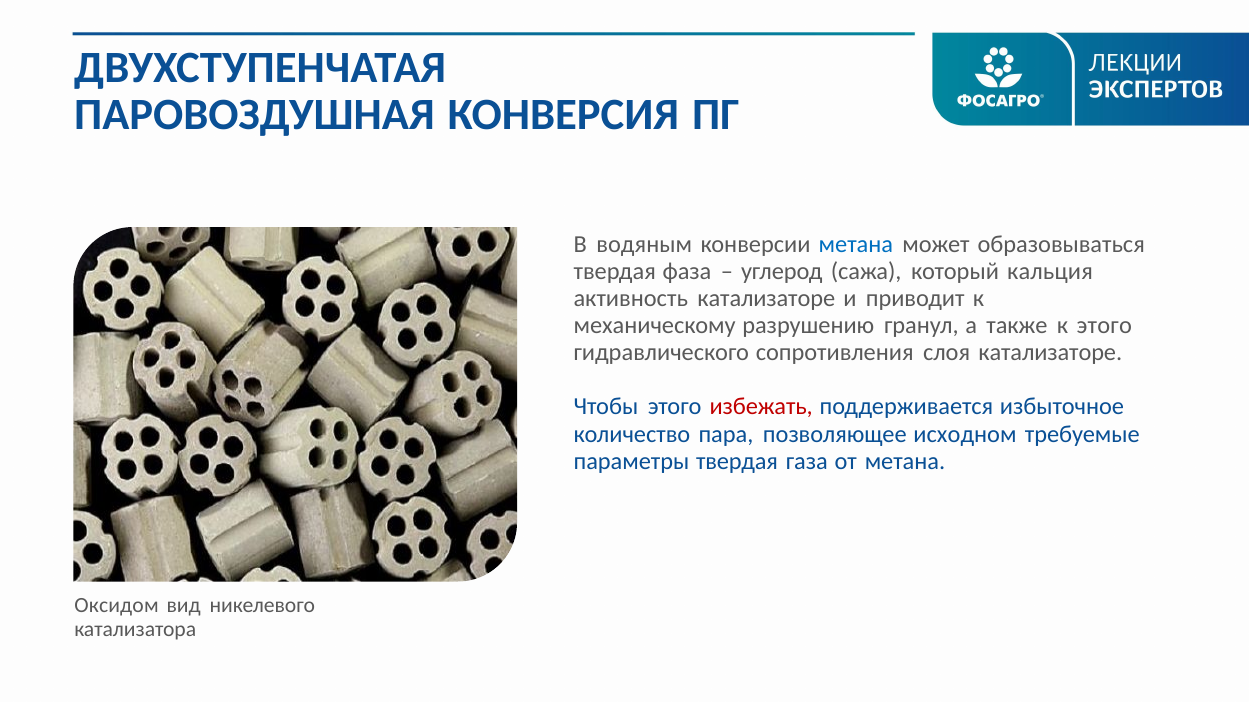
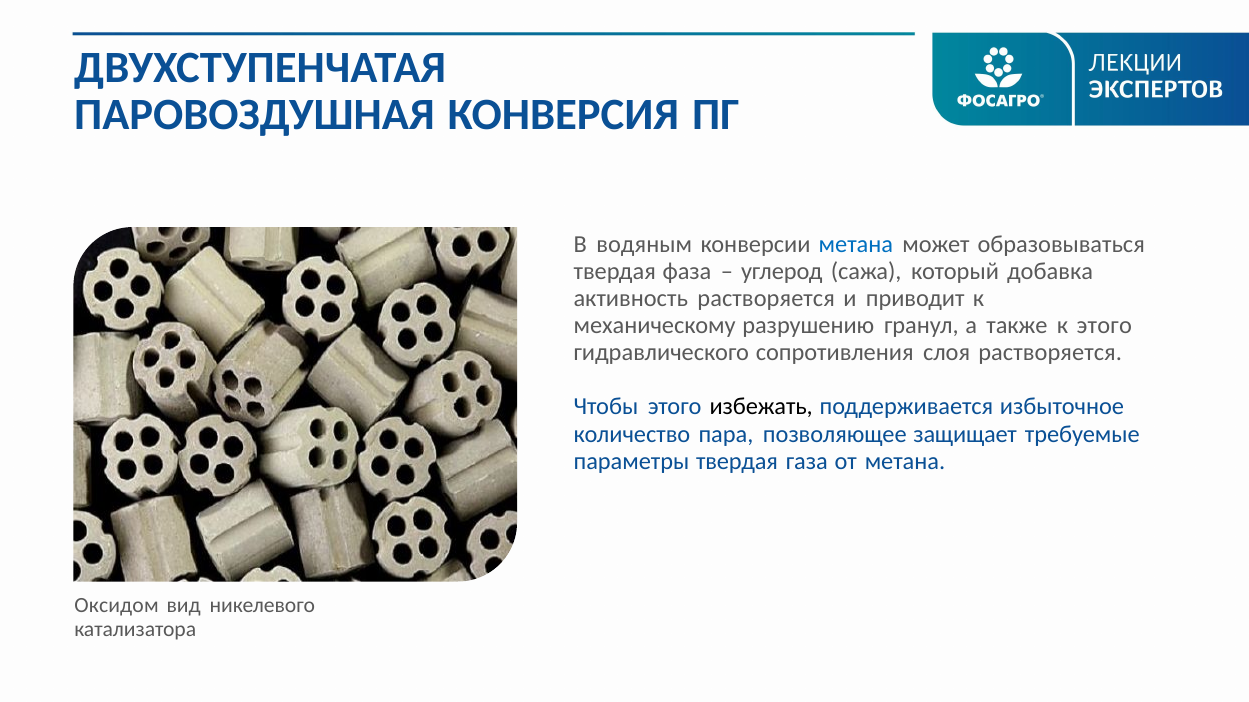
кальция: кальция -> добавка
активность катализаторе: катализаторе -> растворяется
слоя катализаторе: катализаторе -> растворяется
избежать colour: red -> black
исходном: исходном -> защищает
